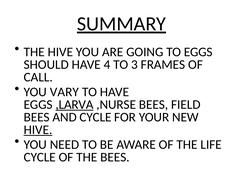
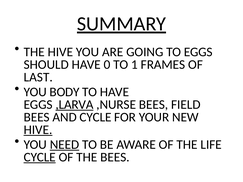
4: 4 -> 0
3: 3 -> 1
CALL: CALL -> LAST
VARY: VARY -> BODY
NEED underline: none -> present
CYCLE at (40, 157) underline: none -> present
